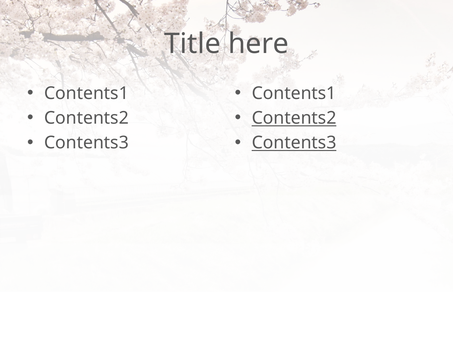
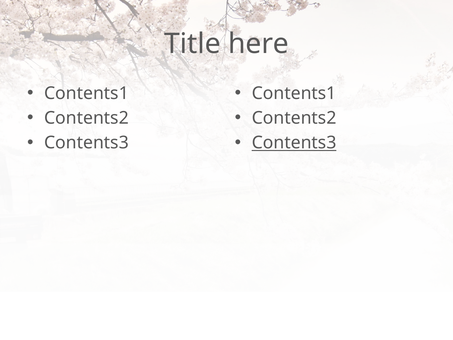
Contents2 at (294, 118) underline: present -> none
